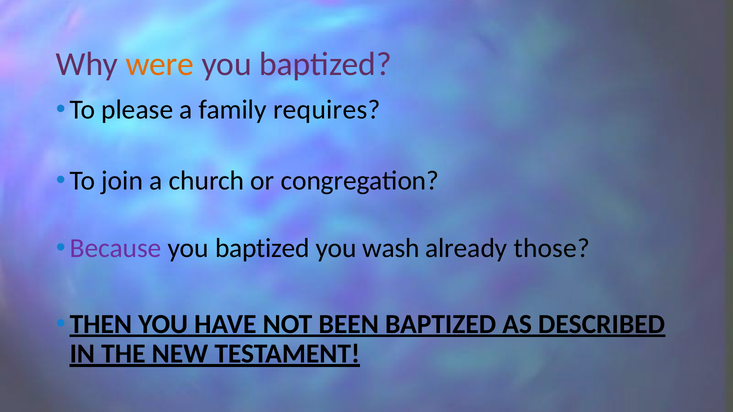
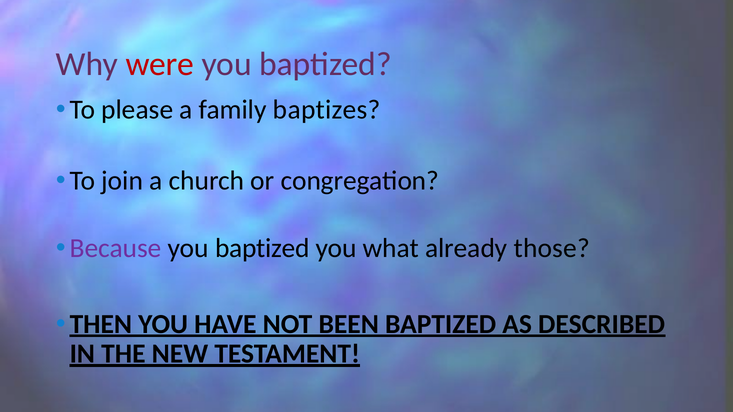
were colour: orange -> red
requires: requires -> baptizes
wash: wash -> what
